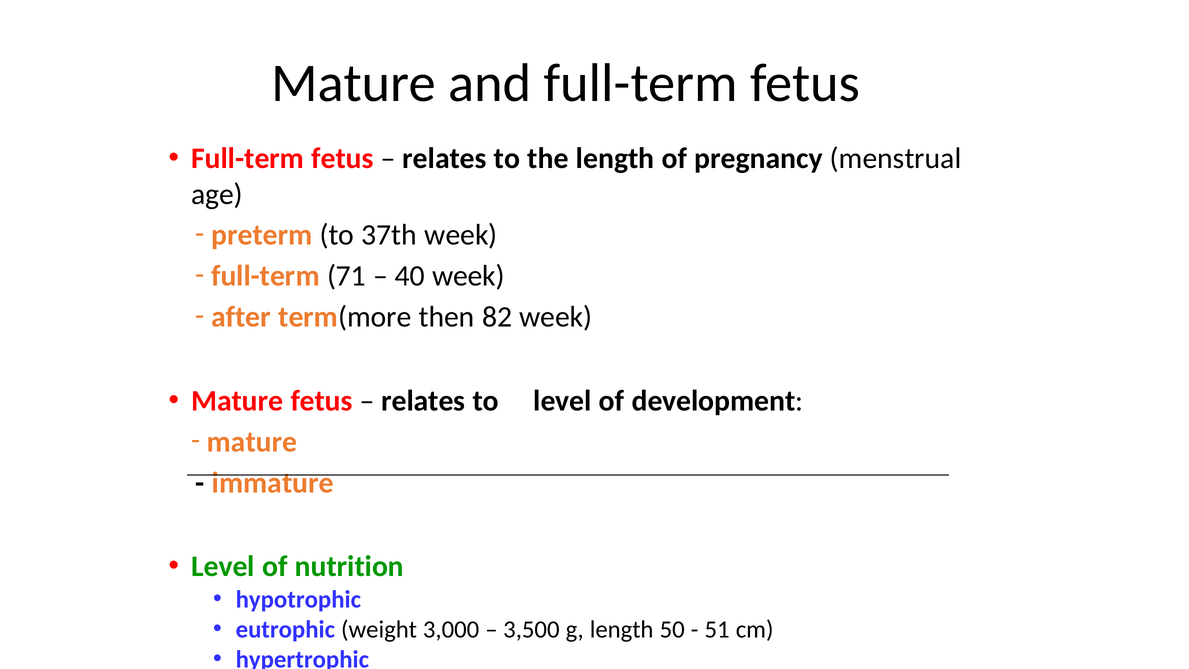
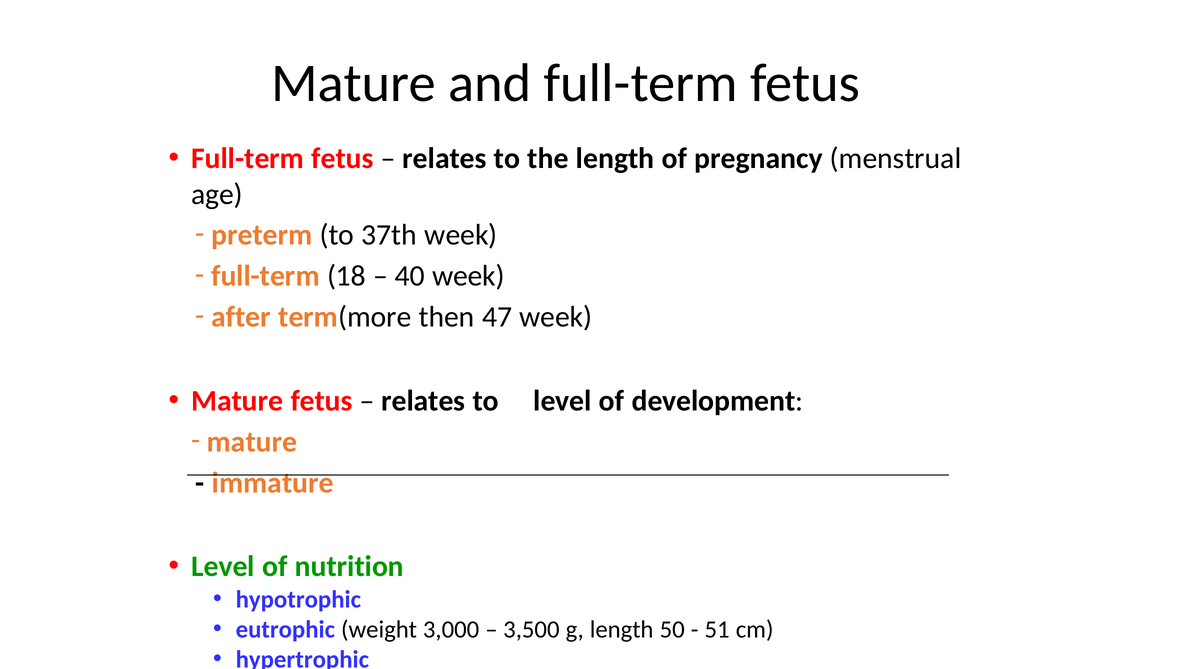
71: 71 -> 18
82: 82 -> 47
